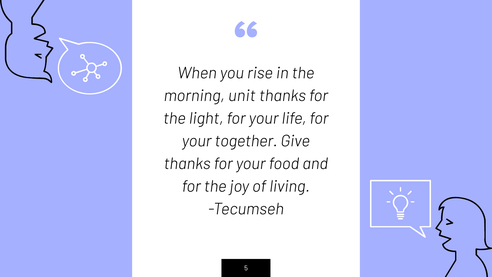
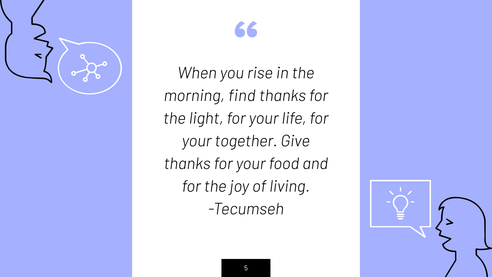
unit: unit -> find
